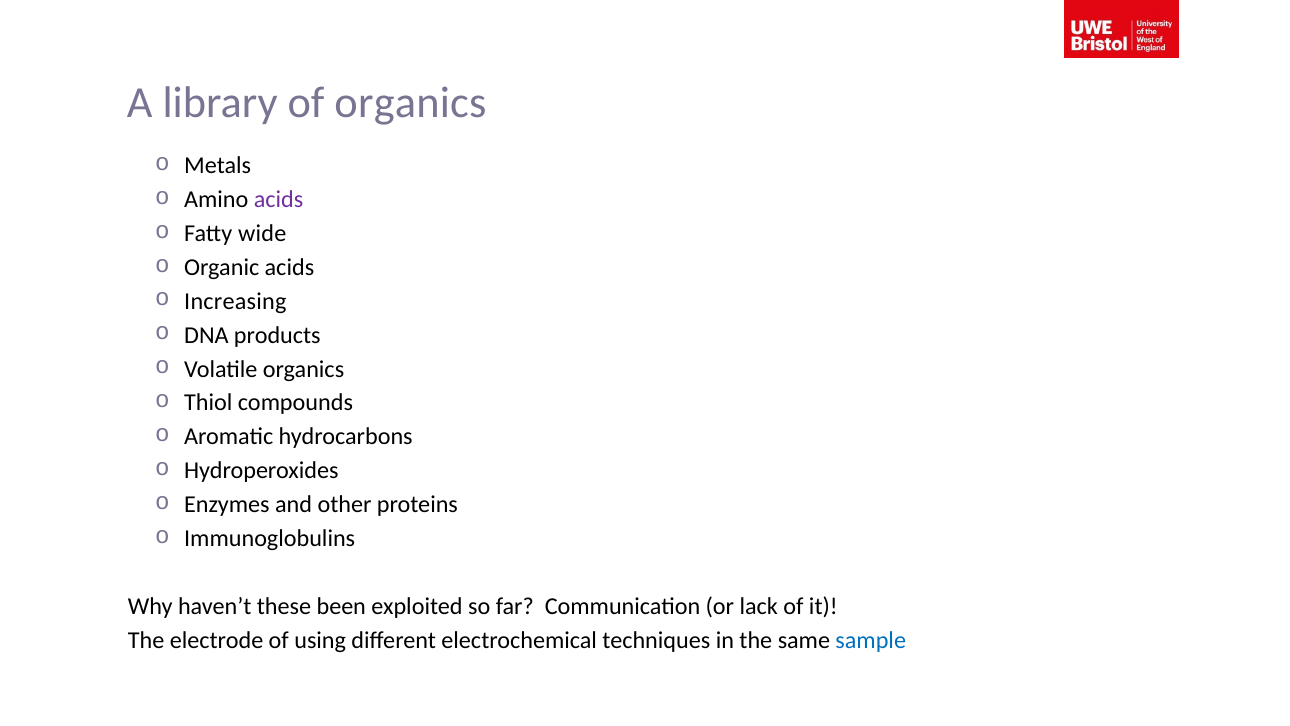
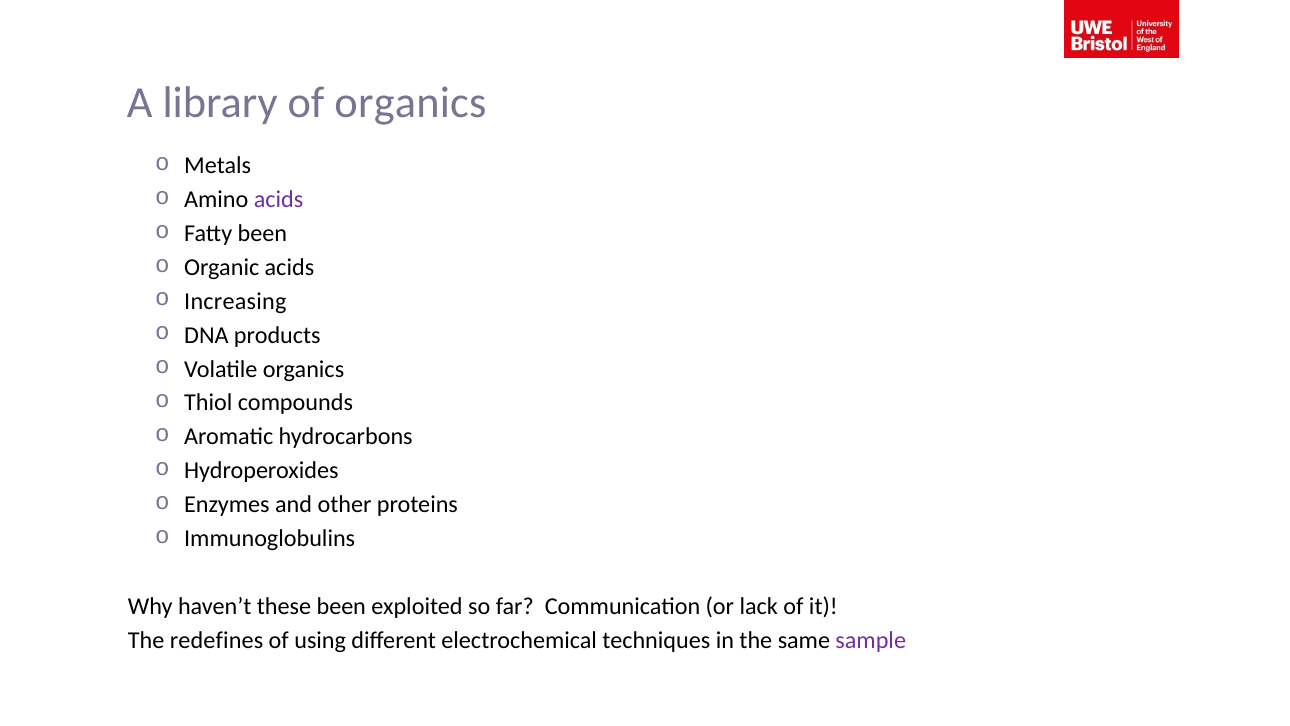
Fatty wide: wide -> been
electrode: electrode -> redefines
sample colour: blue -> purple
